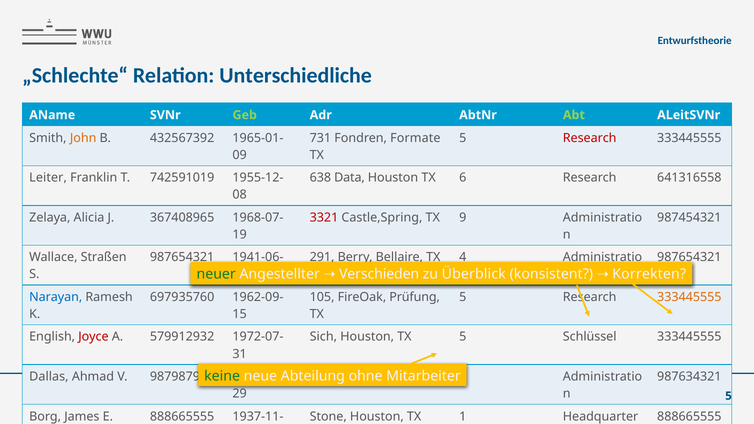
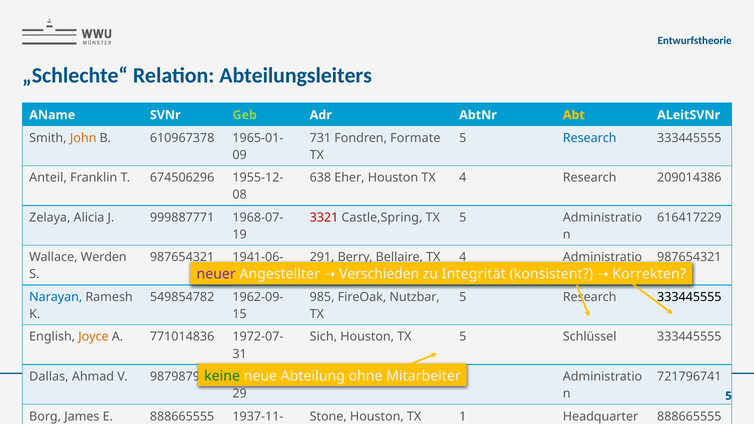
Unterschiedliche: Unterschiedliche -> Abteilungsleiters
Abt colour: light green -> yellow
432567392: 432567392 -> 610967378
Research at (590, 138) colour: red -> blue
Leiter: Leiter -> Anteil
742591019: 742591019 -> 674506296
Data: Data -> Eher
6 at (463, 178): 6 -> 4
641316558: 641316558 -> 209014386
367408965: 367408965 -> 999887771
Castle,Spring TX 9: 9 -> 5
987454321: 987454321 -> 616417229
Straßen: Straßen -> Werden
neuer colour: green -> purple
Überblick: Überblick -> Integrität
697935760: 697935760 -> 549854782
105: 105 -> 985
Prüfung: Prüfung -> Nutzbar
333445555 at (689, 297) colour: orange -> black
Joyce colour: red -> orange
579912932: 579912932 -> 771014836
987634321: 987634321 -> 721796741
